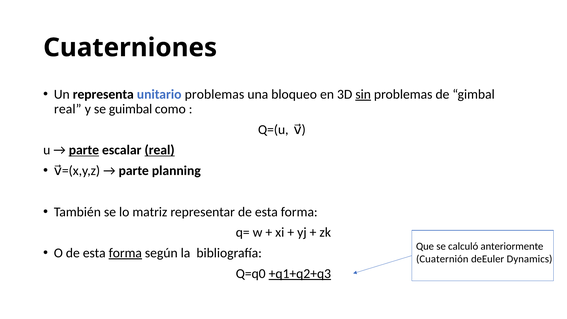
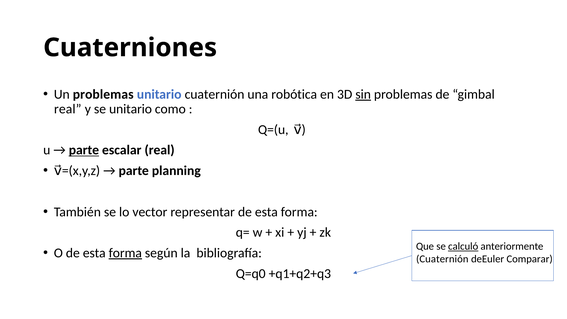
Un representa: representa -> problemas
unitario problemas: problemas -> cuaternión
bloqueo: bloqueo -> robótica
se guimbal: guimbal -> unitario
real at (160, 150) underline: present -> none
matriz: matriz -> vector
calculó underline: none -> present
Dynamics: Dynamics -> Comparar
+q1+q2+q3 underline: present -> none
